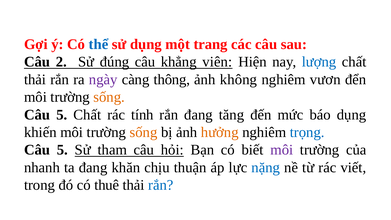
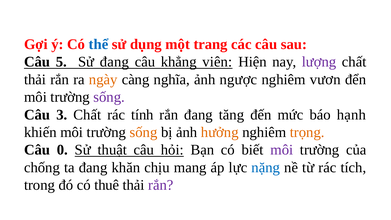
2: 2 -> 5
Sử đúng: đúng -> đang
lượng colour: blue -> purple
ngày colour: purple -> orange
thông: thông -> nghĩa
không: không -> ngược
sống at (109, 97) colour: orange -> purple
5 at (62, 115): 5 -> 3
báo dụng: dụng -> hạnh
trọng colour: blue -> orange
5 at (62, 150): 5 -> 0
tham: tham -> thuật
nhanh: nhanh -> chống
thuận: thuận -> mang
viết: viết -> tích
rắn at (161, 185) colour: blue -> purple
